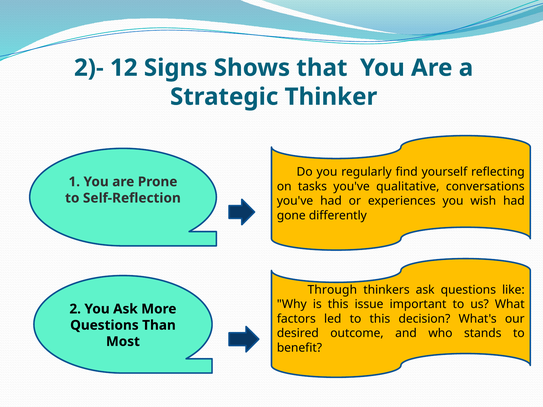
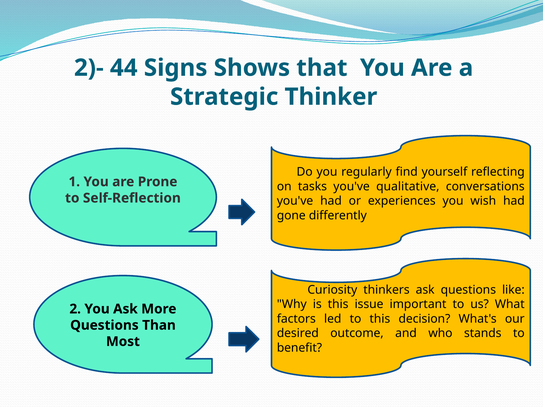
12: 12 -> 44
Through: Through -> Curiosity
